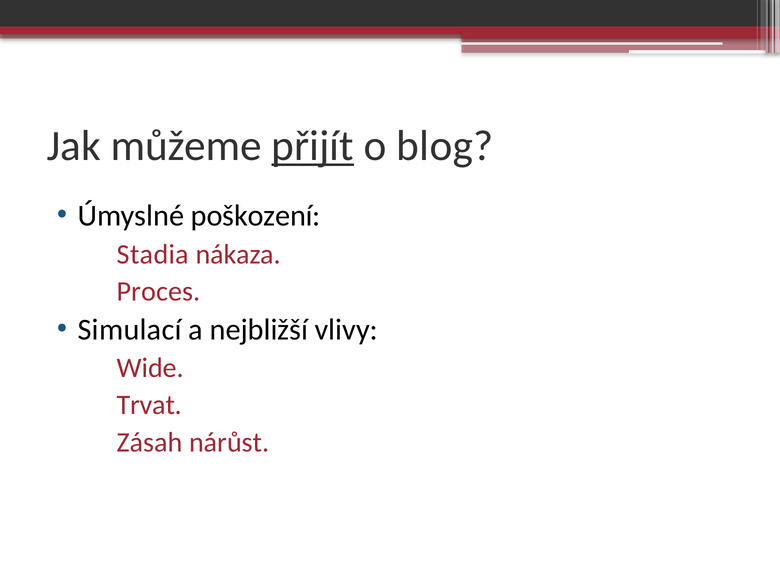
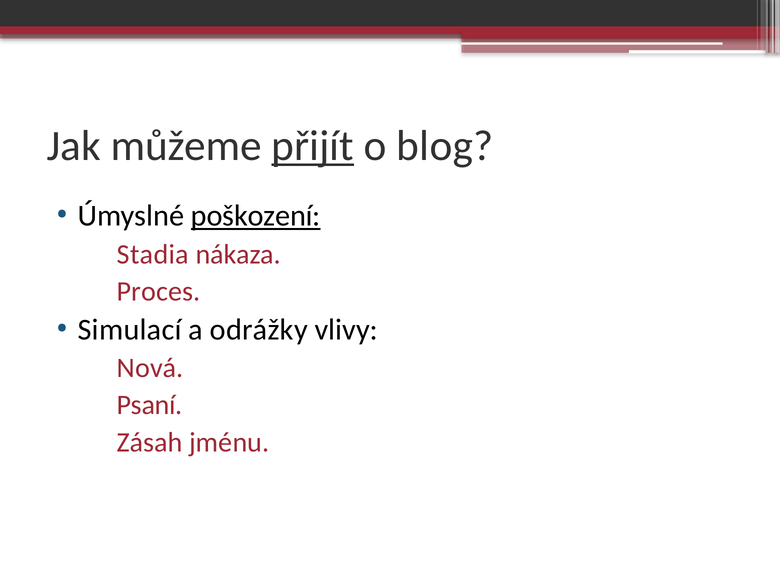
poškození underline: none -> present
nejbližší: nejbližší -> odrážky
Wide: Wide -> Nová
Trvat: Trvat -> Psaní
nárůst: nárůst -> jménu
